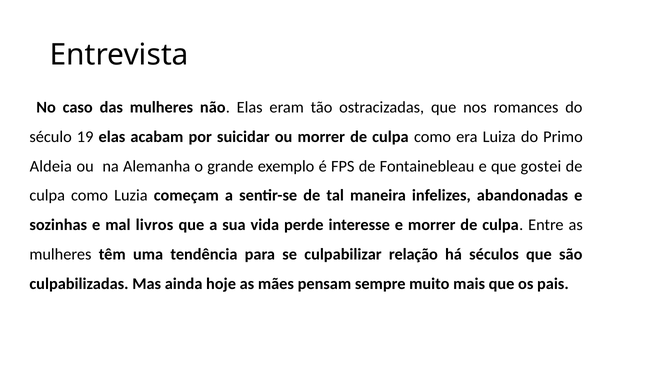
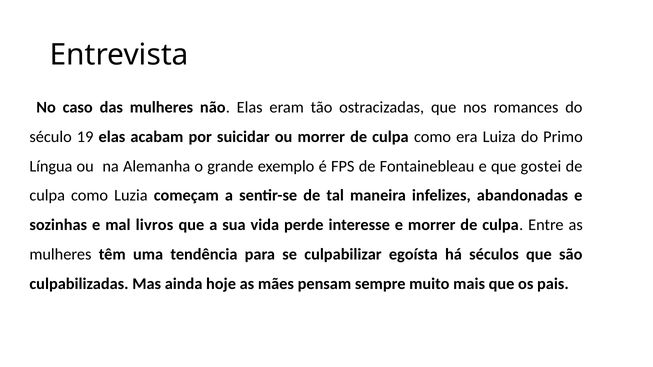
Aldeia: Aldeia -> Língua
relação: relação -> egoísta
